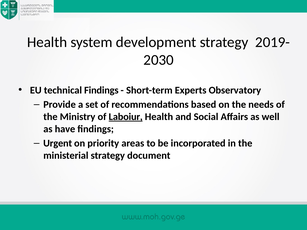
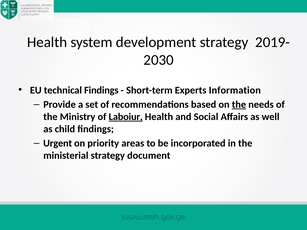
Observatory: Observatory -> Information
the at (239, 105) underline: none -> present
have: have -> child
